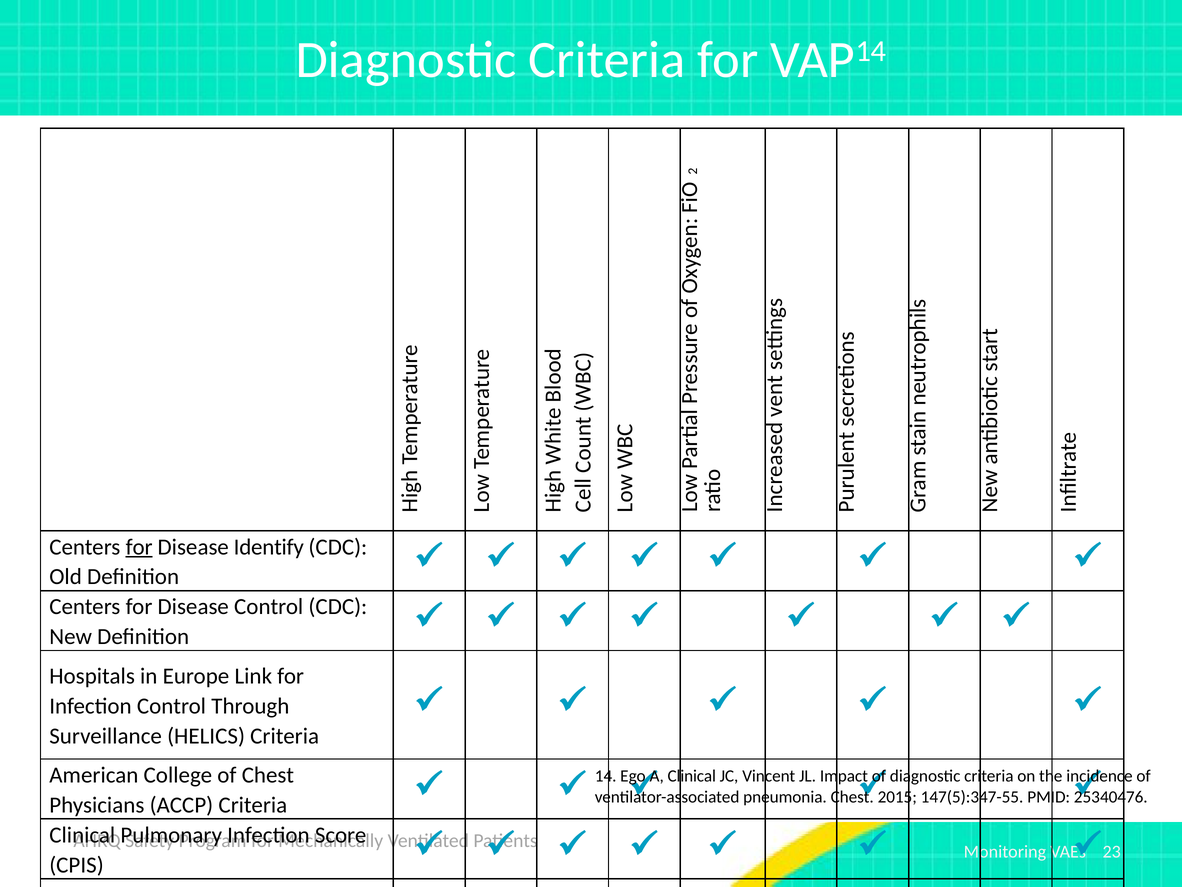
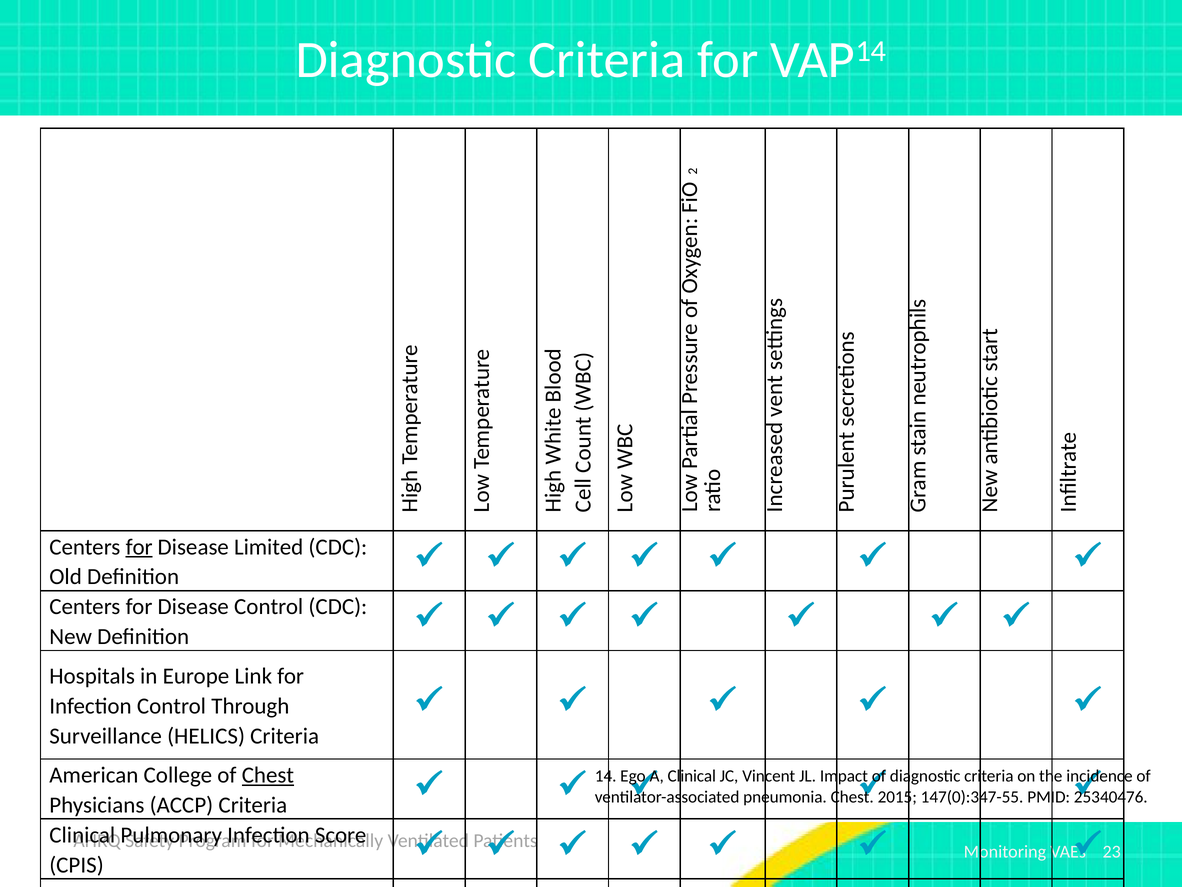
Identify: Identify -> Limited
Chest at (268, 775) underline: none -> present
147(5):347-55: 147(5):347-55 -> 147(0):347-55
